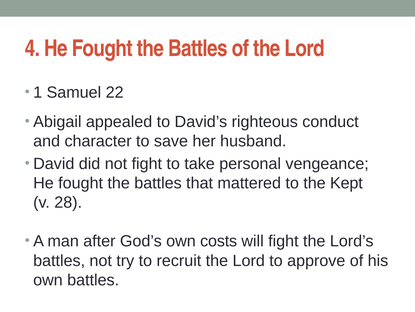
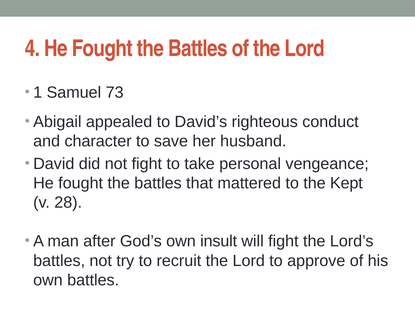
22: 22 -> 73
costs: costs -> insult
